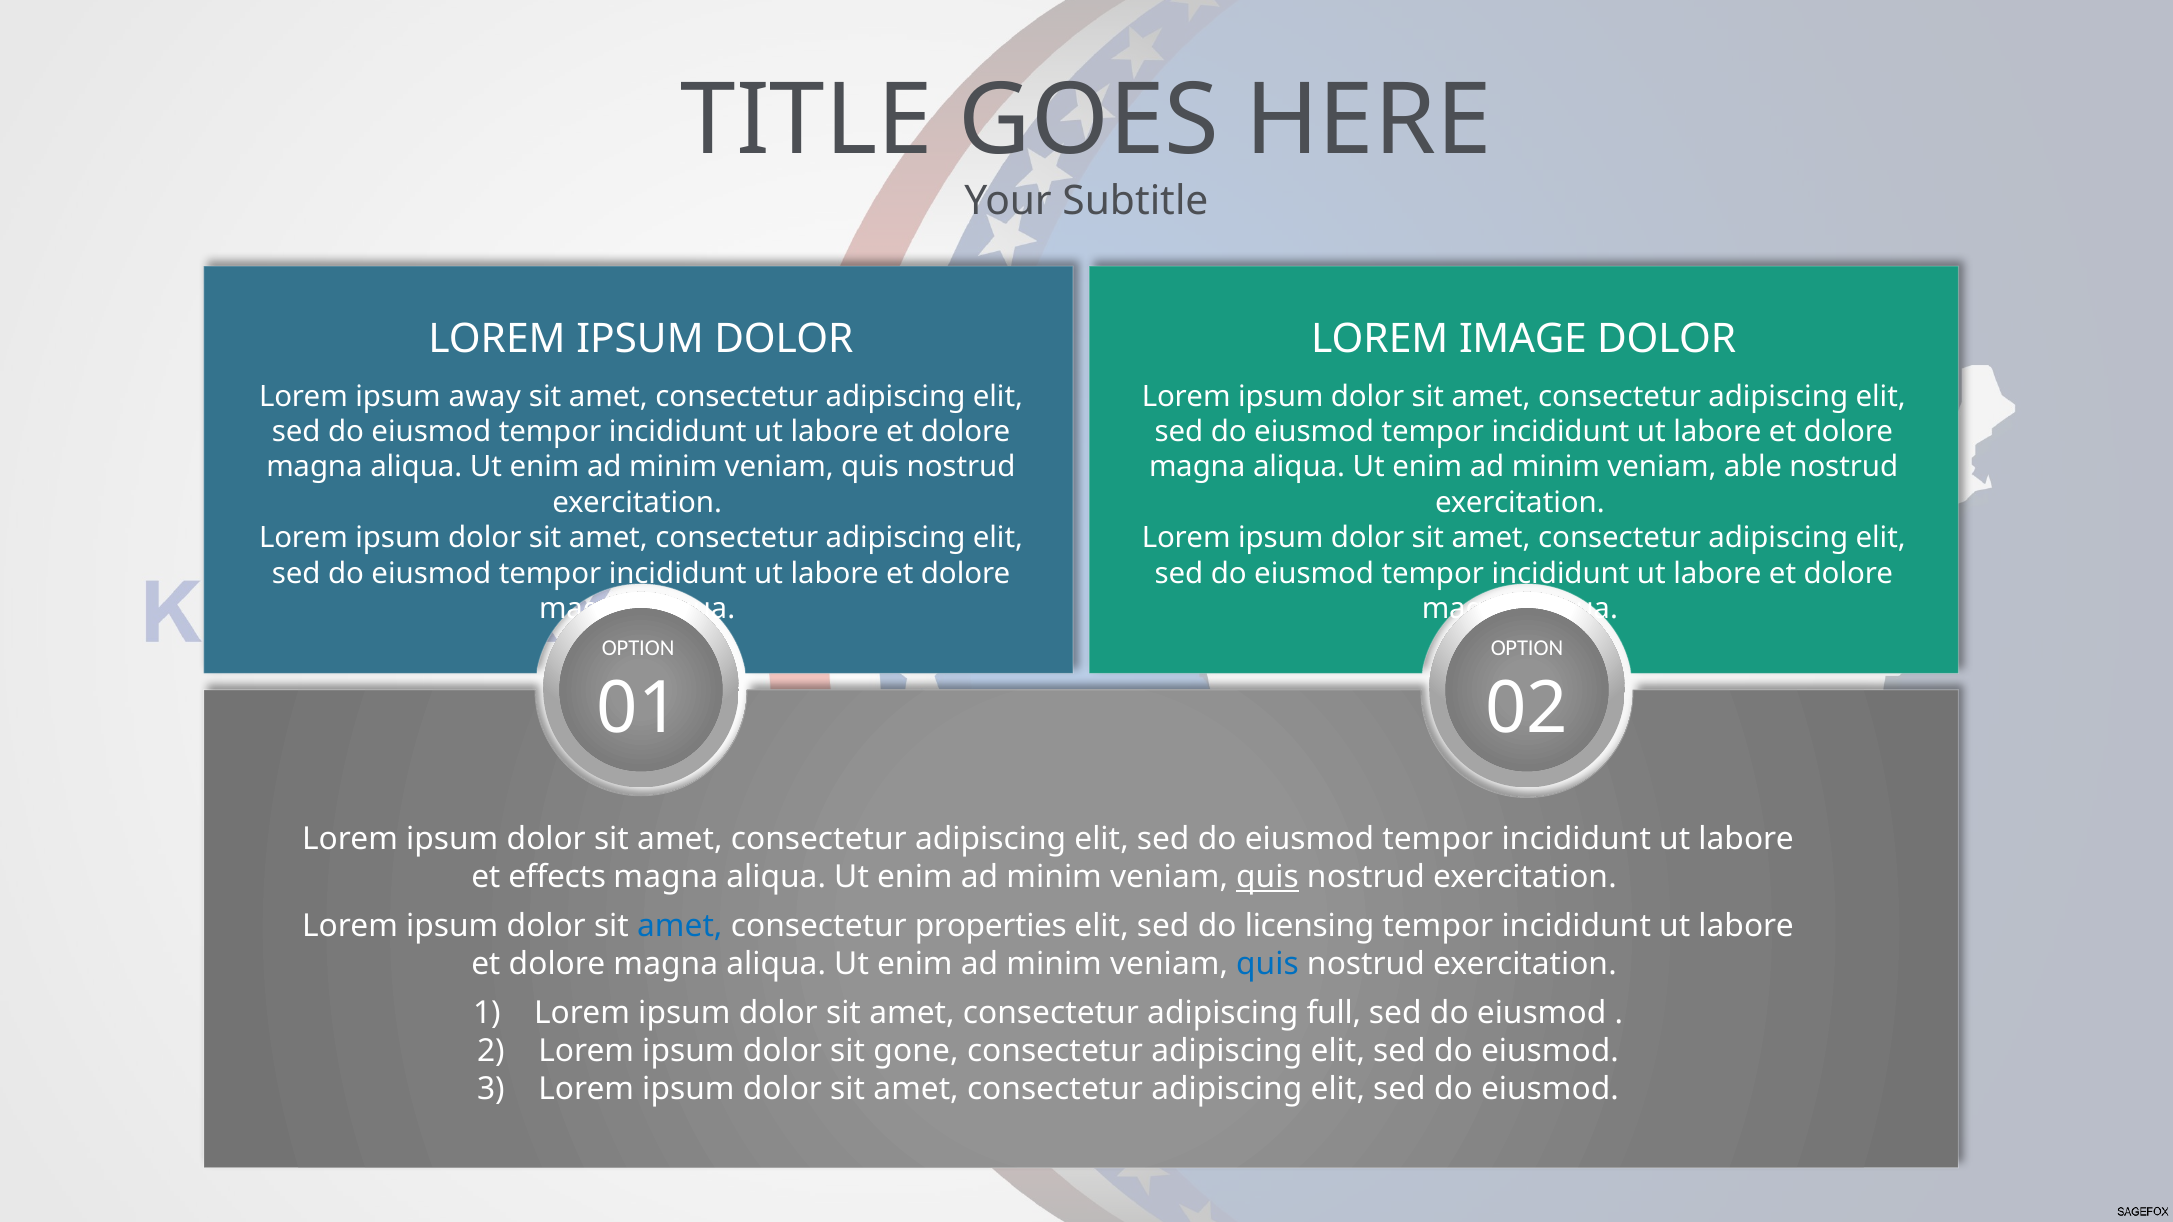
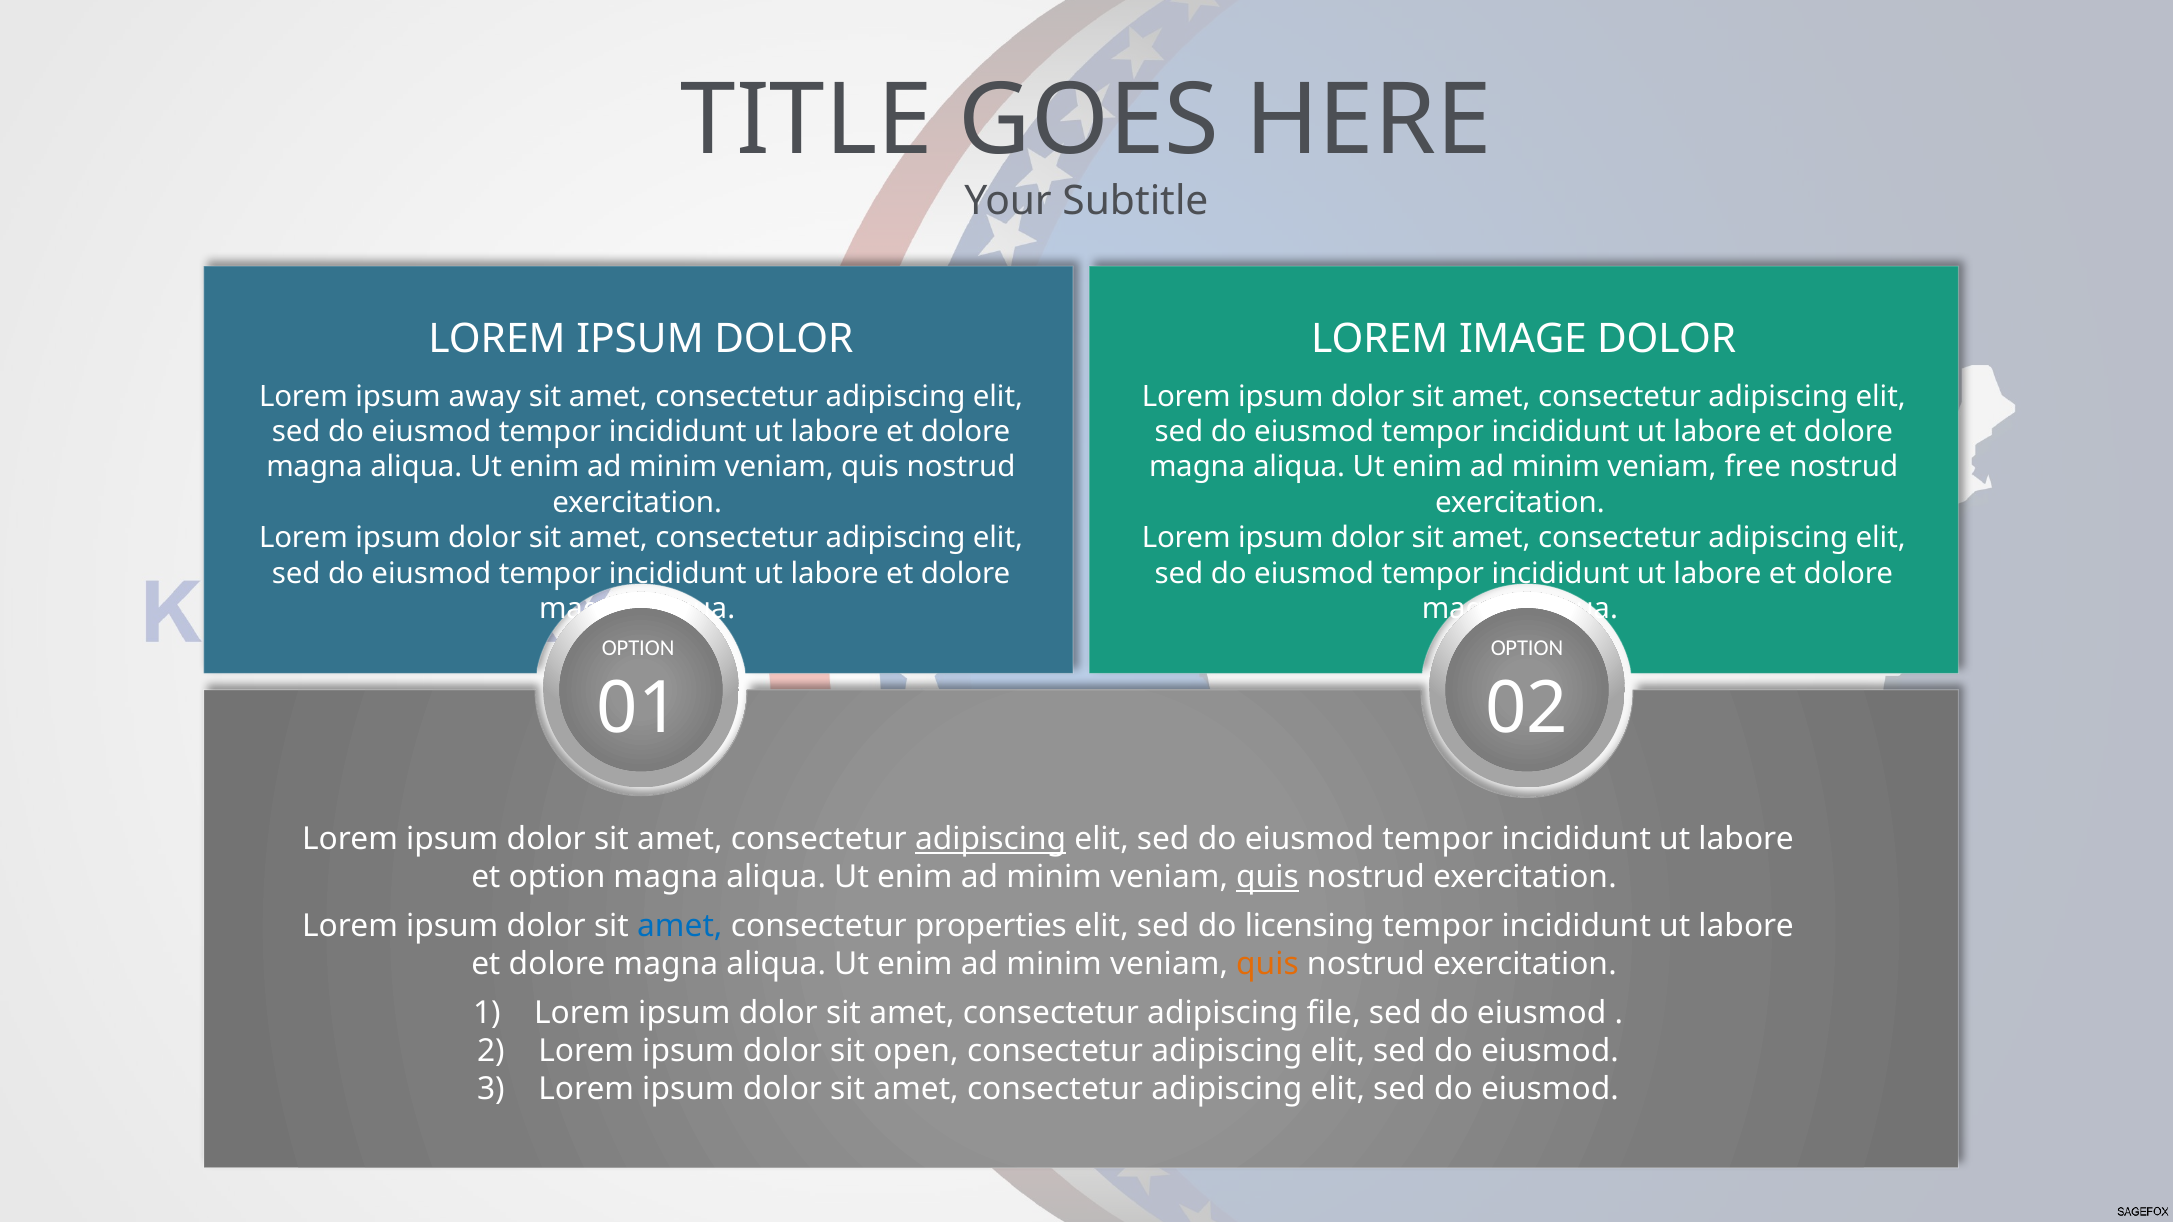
able: able -> free
adipiscing at (991, 839) underline: none -> present
et effects: effects -> option
quis at (1267, 964) colour: blue -> orange
full: full -> file
gone: gone -> open
